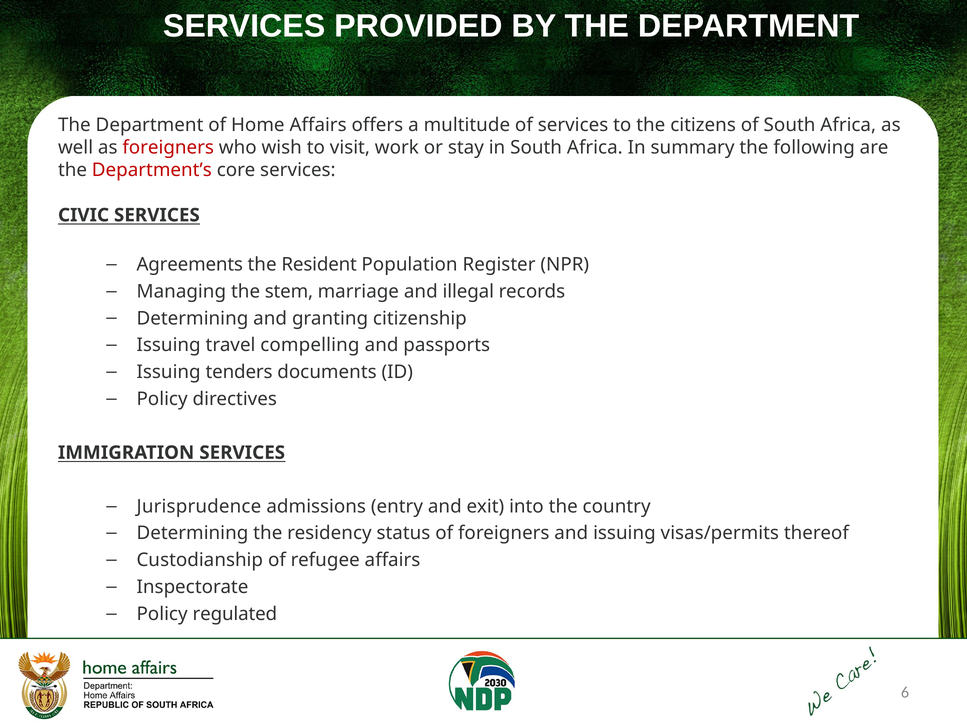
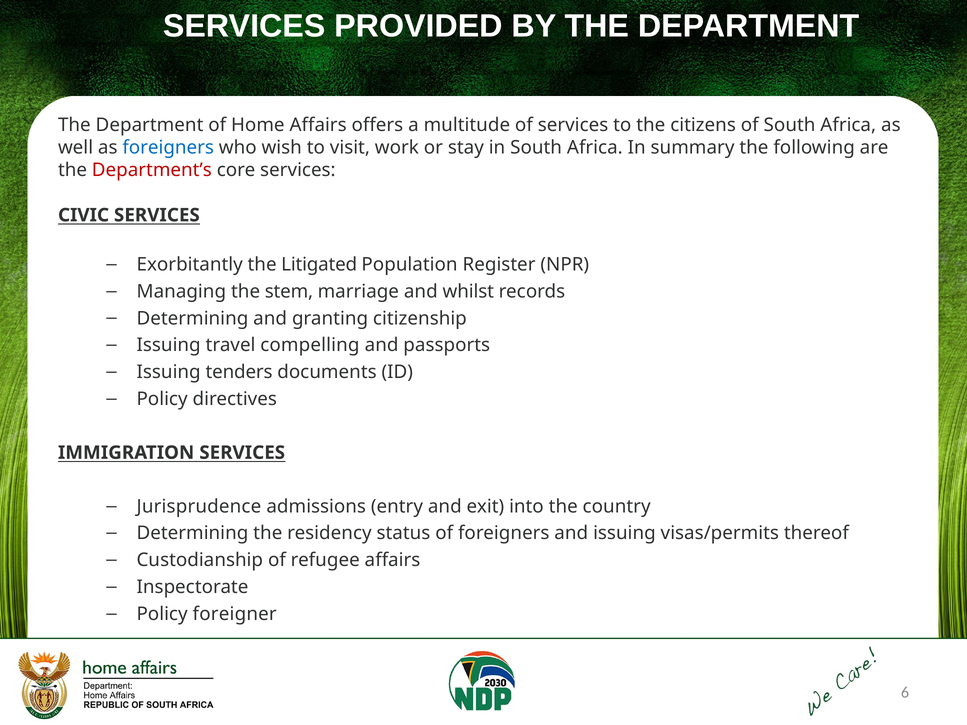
foreigners at (168, 147) colour: red -> blue
Agreements: Agreements -> Exorbitantly
Resident: Resident -> Litigated
illegal: illegal -> whilst
regulated: regulated -> foreigner
